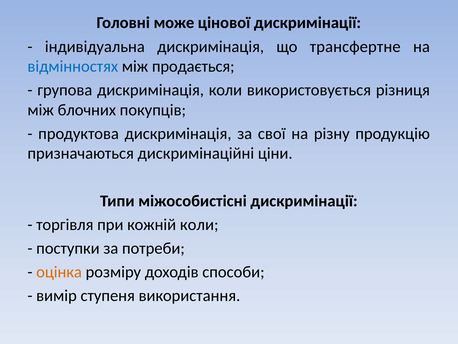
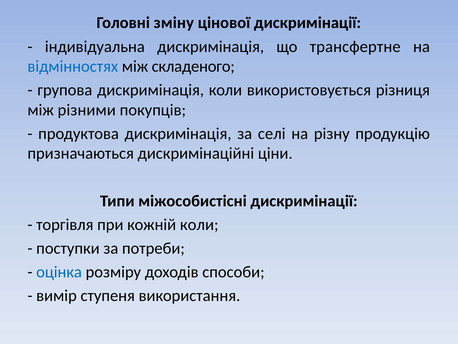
може: може -> зміну
продається: продається -> складеного
блочних: блочних -> різними
свої: свої -> селі
оцінка colour: orange -> blue
